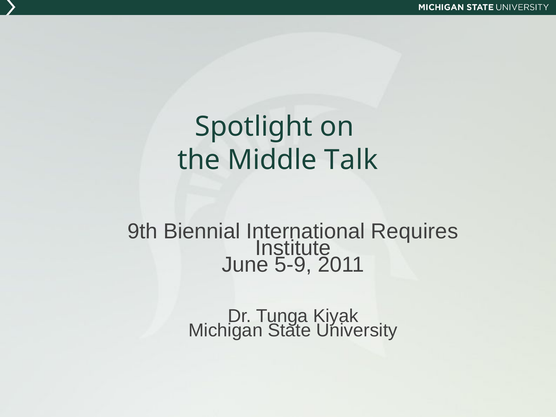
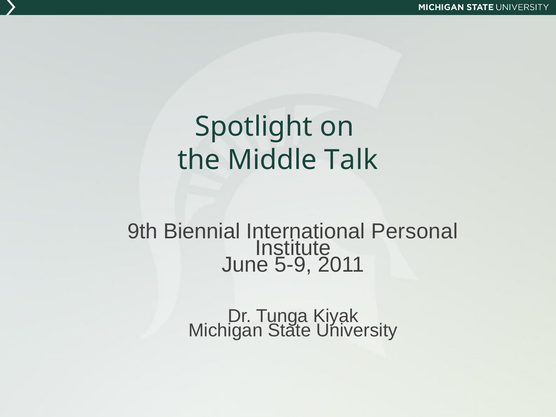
Requires: Requires -> Personal
